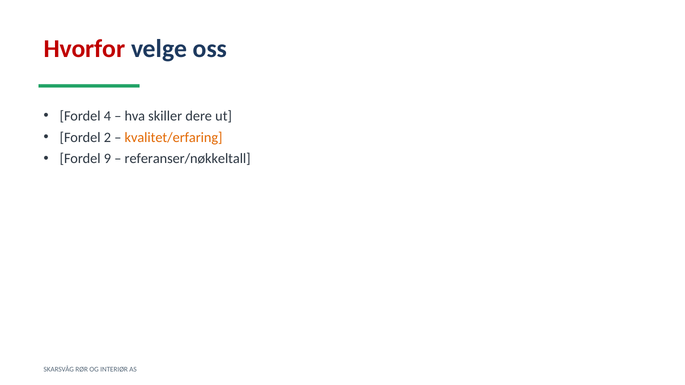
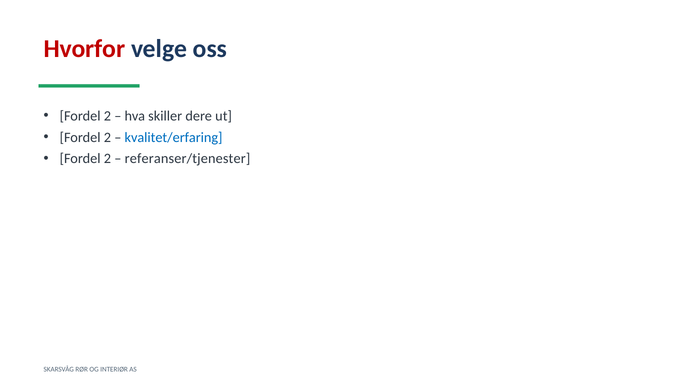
4 at (107, 116): 4 -> 2
kvalitet/erfaring colour: orange -> blue
9 at (107, 159): 9 -> 2
referanser/nøkkeltall: referanser/nøkkeltall -> referanser/tjenester
